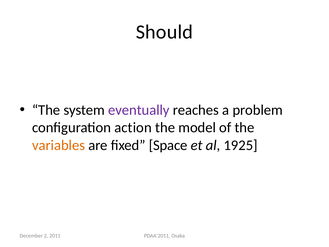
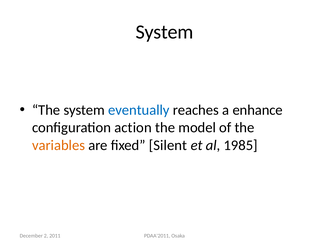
Should at (164, 32): Should -> System
eventually colour: purple -> blue
problem: problem -> enhance
Space: Space -> Silent
1925: 1925 -> 1985
